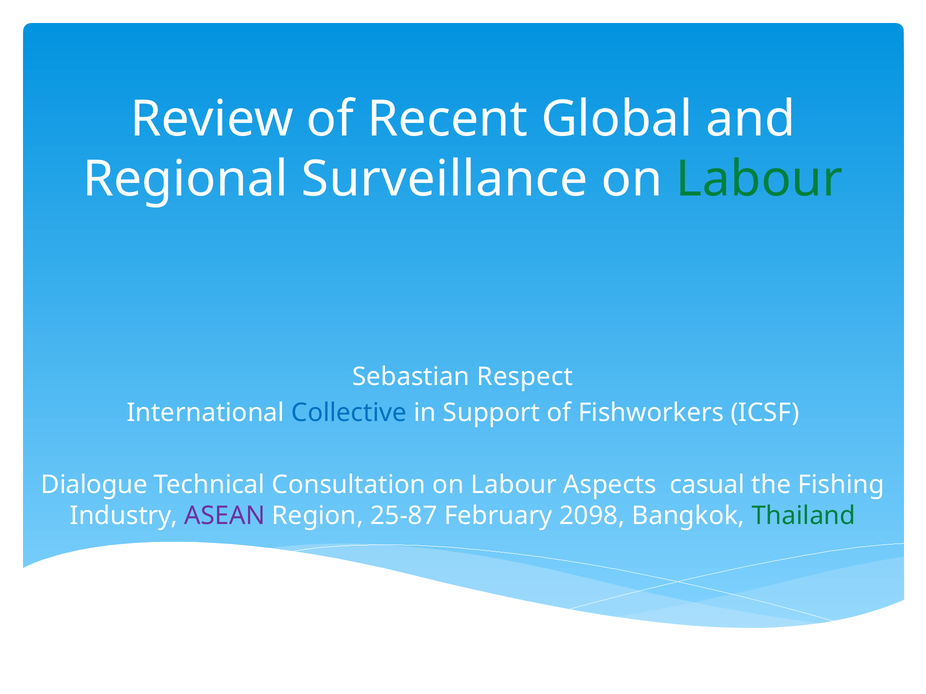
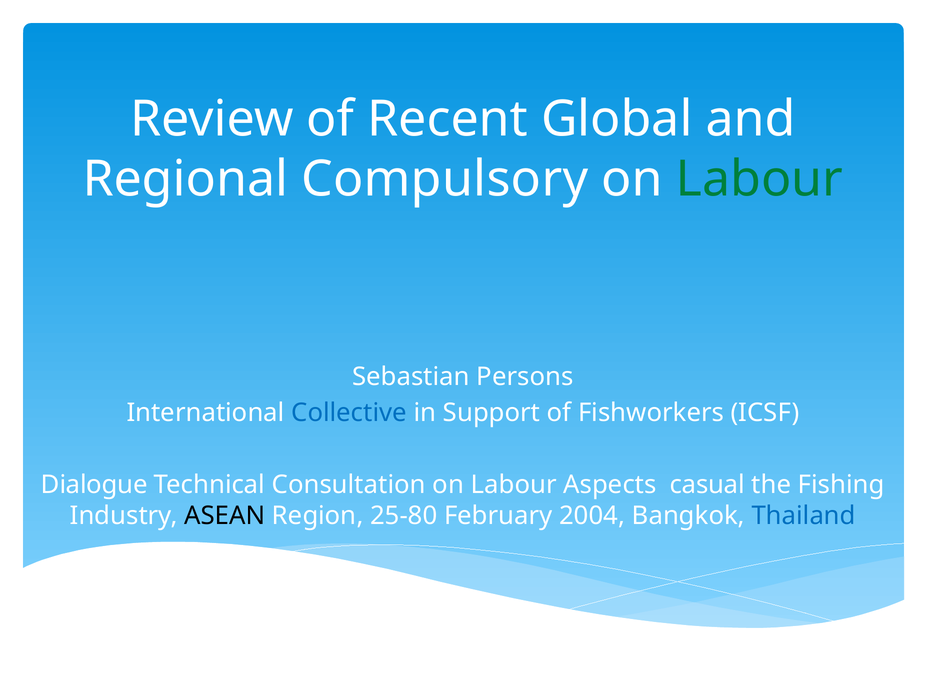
Surveillance: Surveillance -> Compulsory
Respect: Respect -> Persons
ASEAN colour: purple -> black
25-87: 25-87 -> 25-80
2098: 2098 -> 2004
Thailand colour: green -> blue
